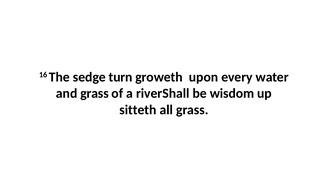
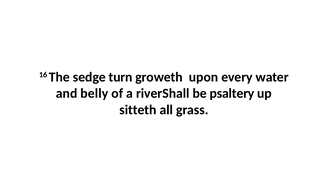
and grass: grass -> belly
wisdom: wisdom -> psaltery
